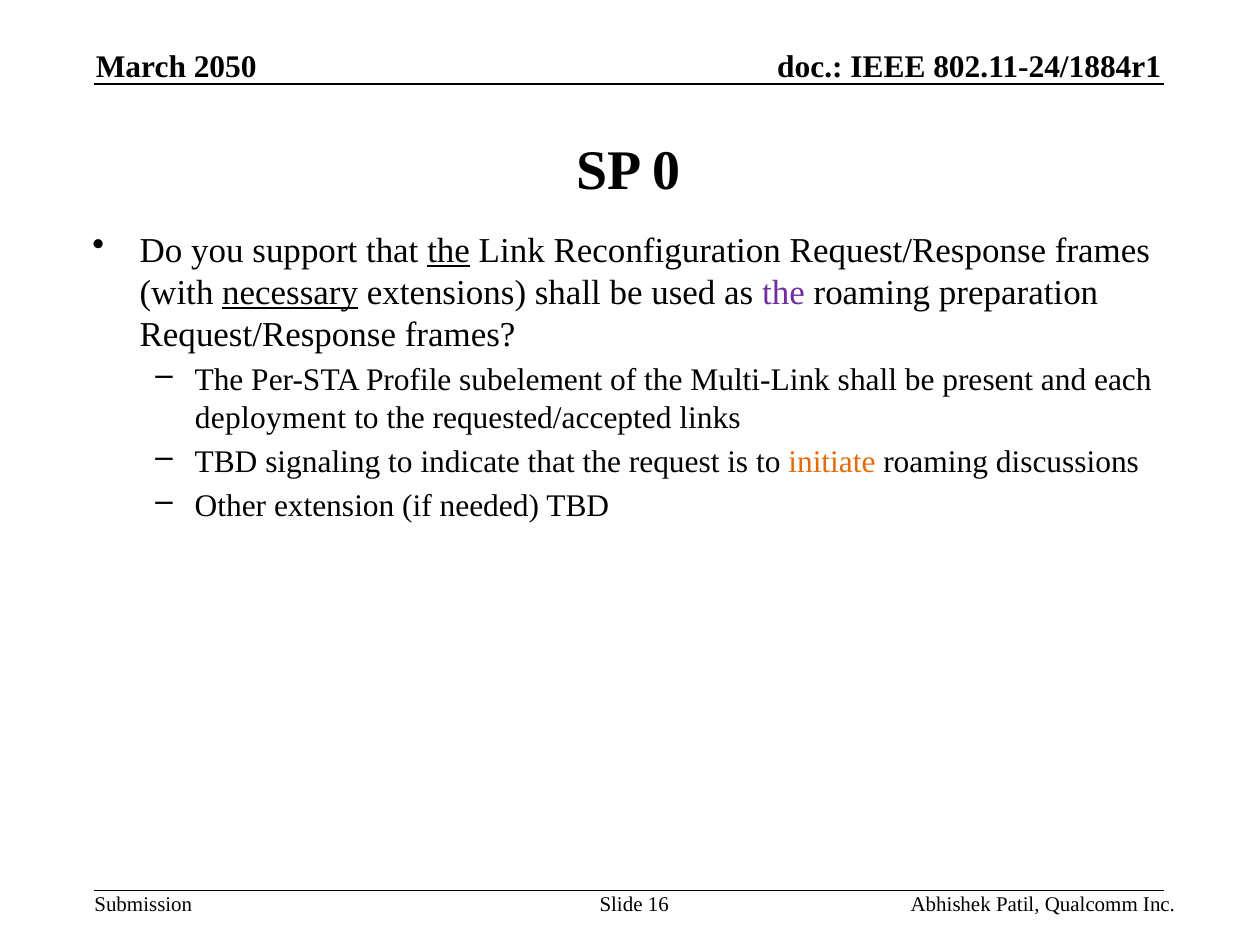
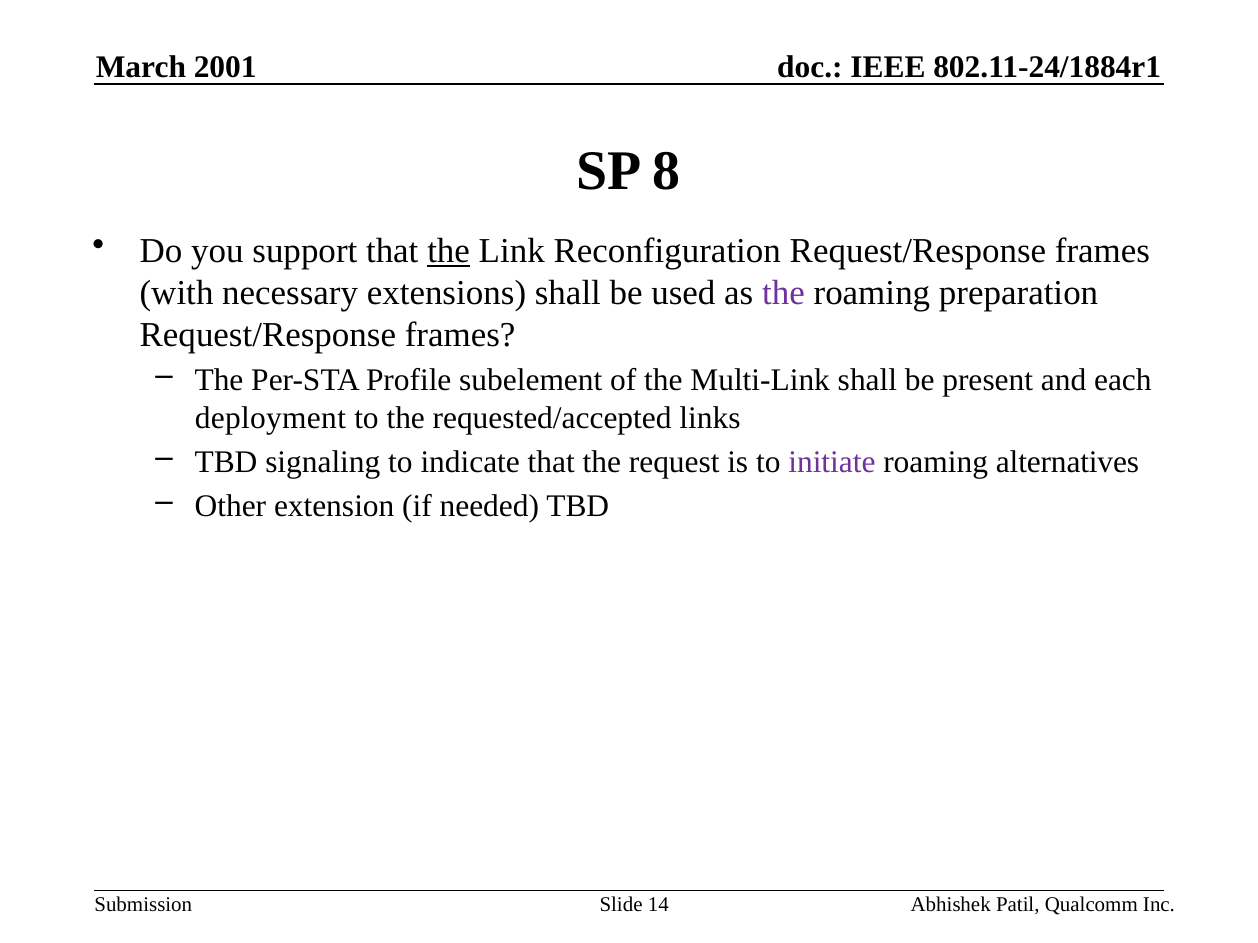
2050: 2050 -> 2001
0: 0 -> 8
necessary underline: present -> none
initiate colour: orange -> purple
discussions: discussions -> alternatives
16: 16 -> 14
